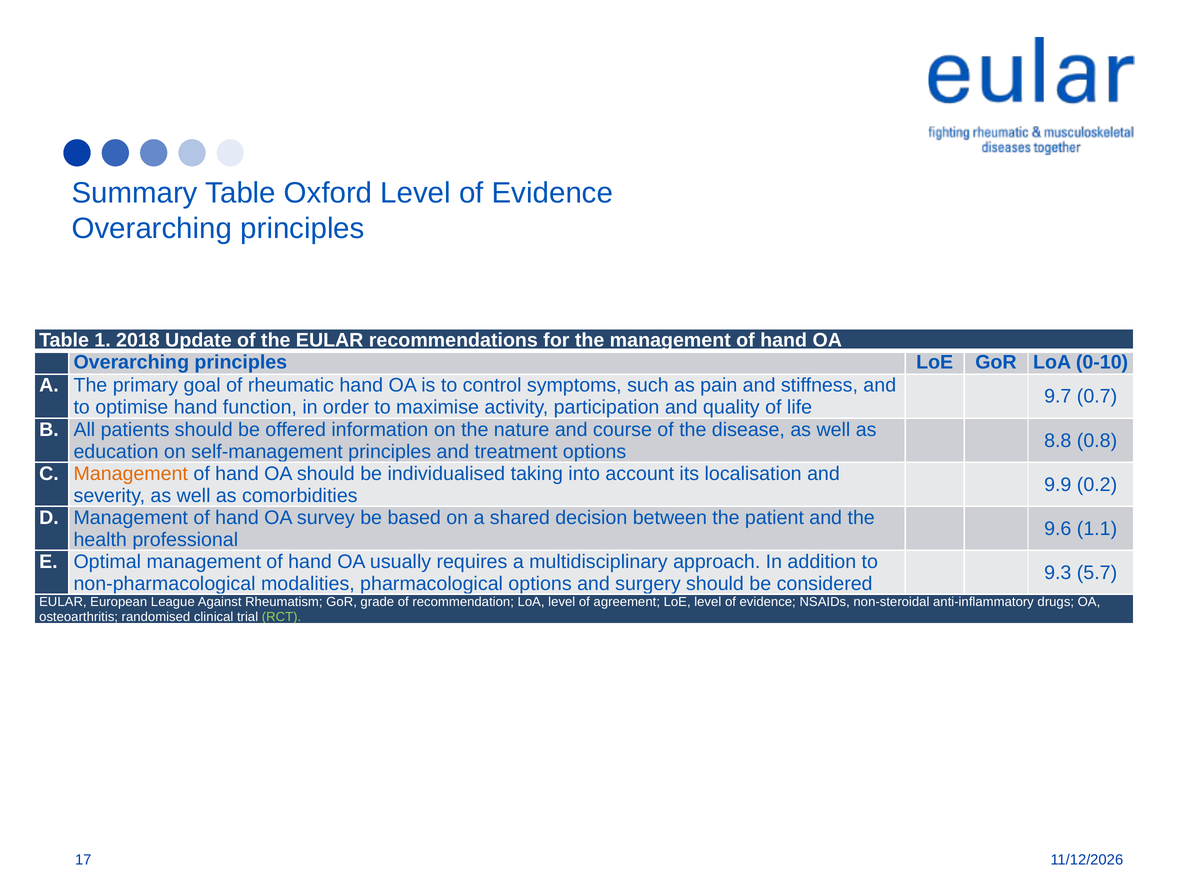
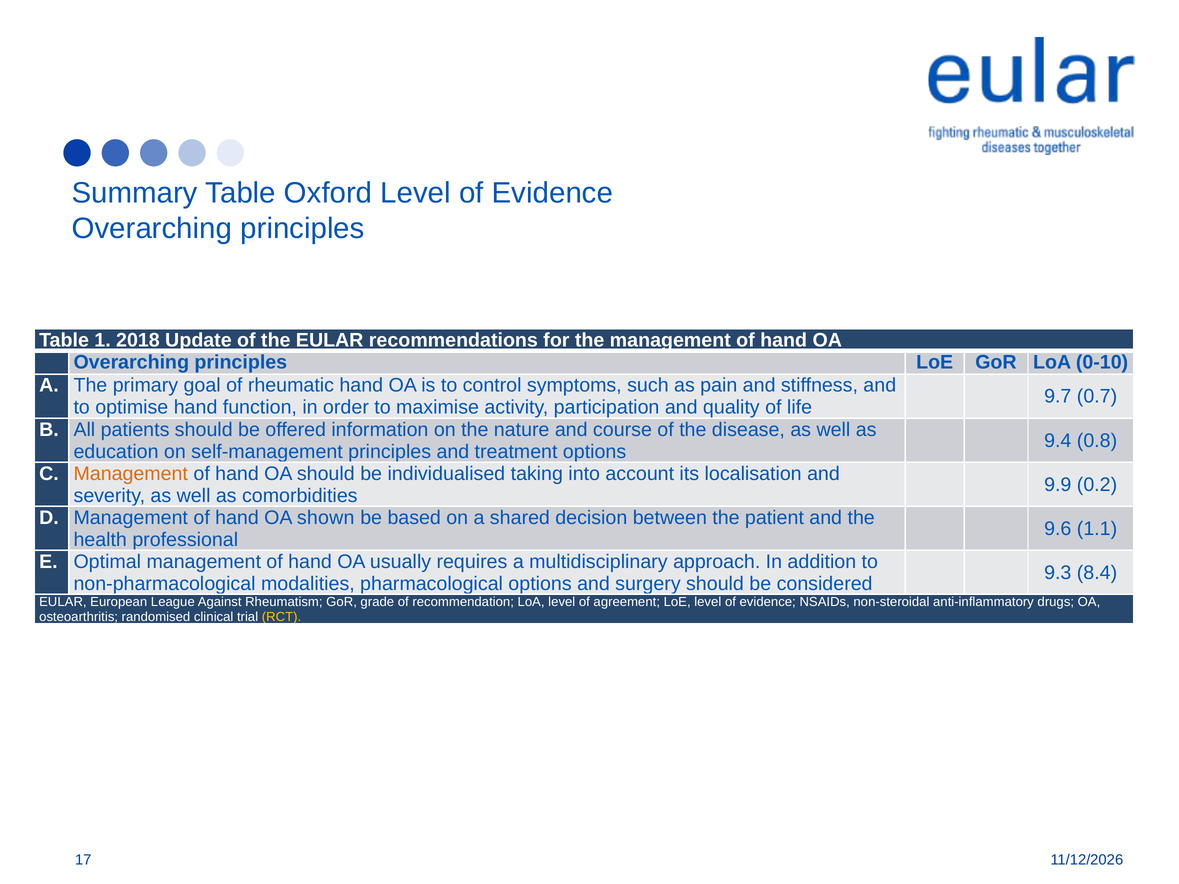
8.8: 8.8 -> 9.4
survey: survey -> shown
5.7: 5.7 -> 8.4
RCT colour: light green -> yellow
